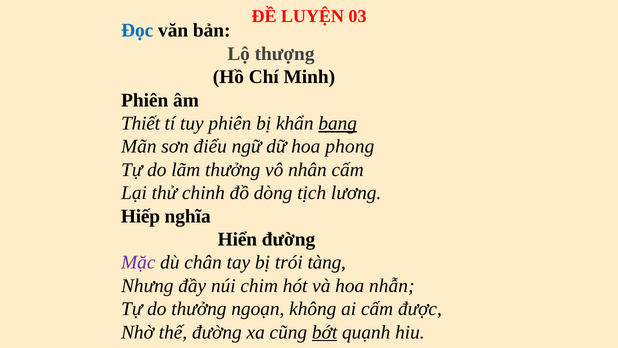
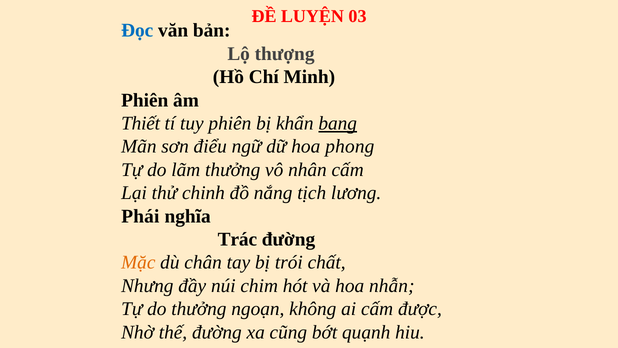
dòng: dòng -> nắng
Hiếp: Hiếp -> Phái
Hiển: Hiển -> Trác
Mặc colour: purple -> orange
tàng: tàng -> chất
bớt underline: present -> none
